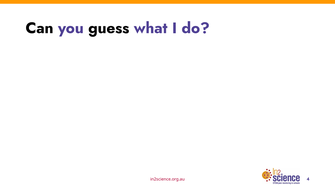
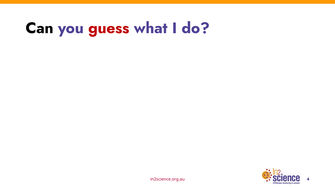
guess colour: black -> red
